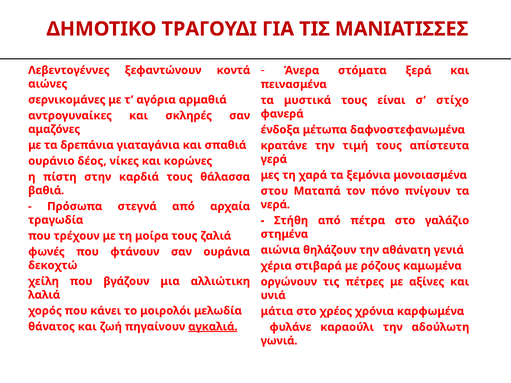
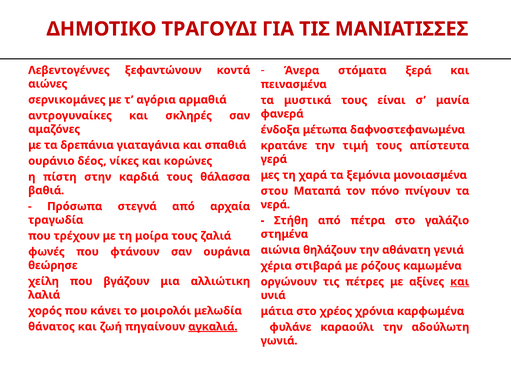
στίχο: στίχο -> μανία
δεκοχτώ: δεκοχτώ -> θεώρησε
και at (460, 282) underline: none -> present
